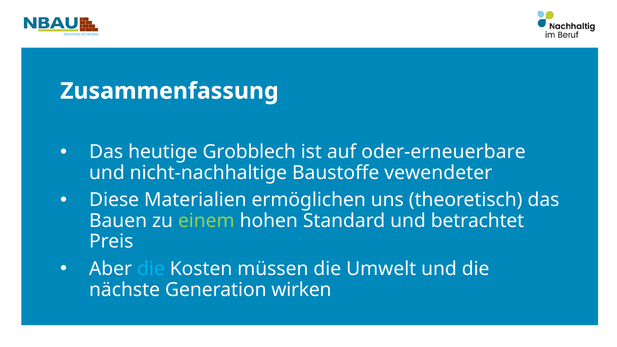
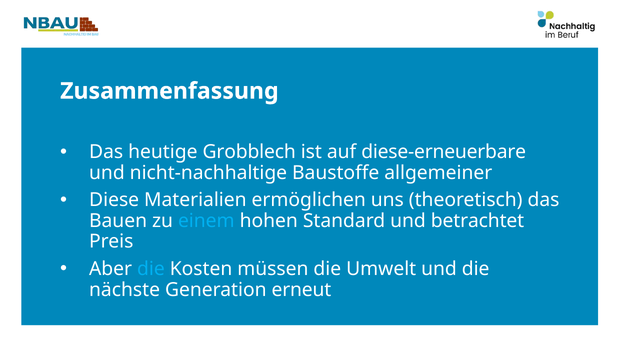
oder-erneuerbare: oder-erneuerbare -> diese-erneuerbare
vewendeter: vewendeter -> allgemeiner
einem colour: light green -> light blue
wirken: wirken -> erneut
